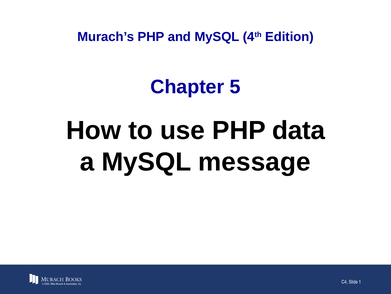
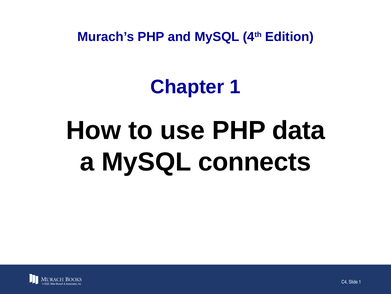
Chapter 5: 5 -> 1
message: message -> connects
